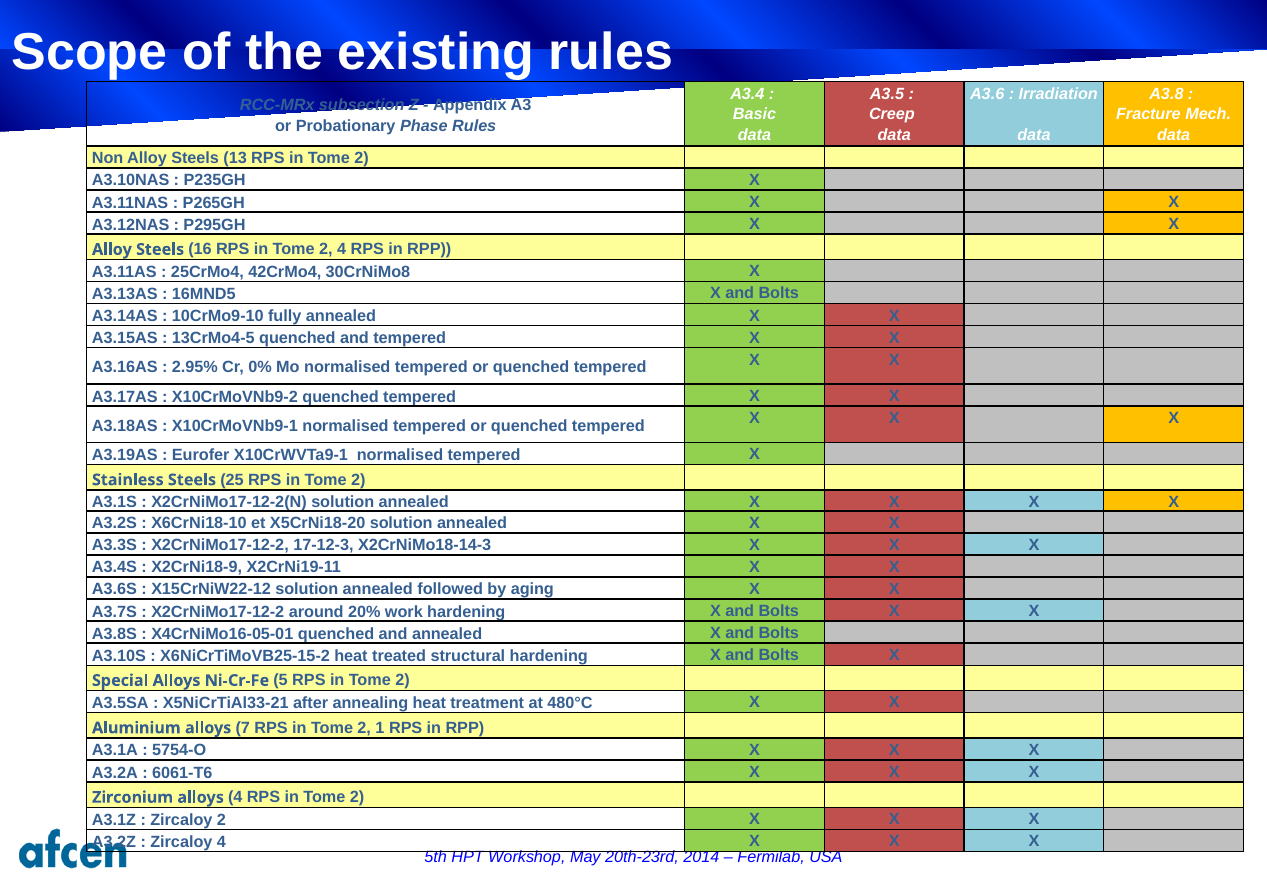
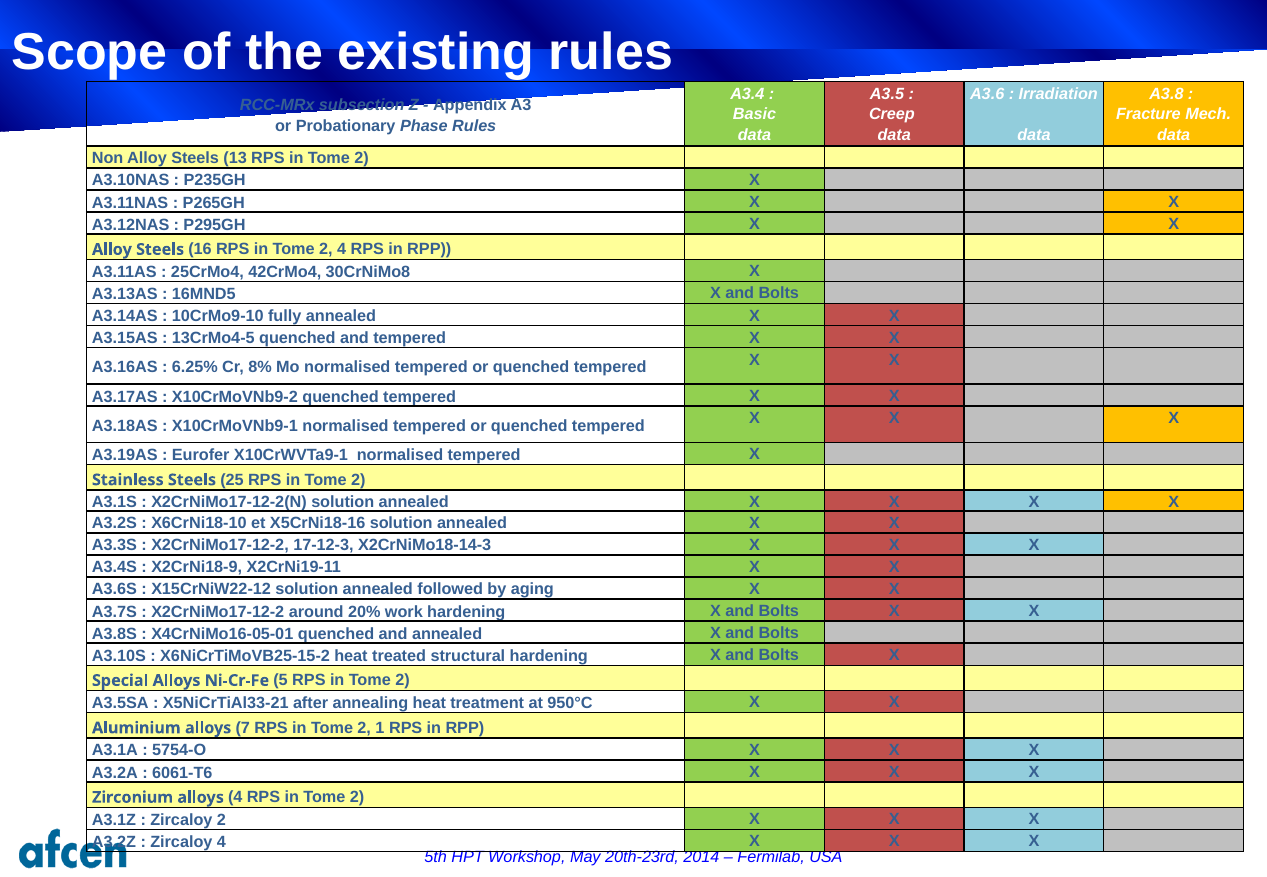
2.95%: 2.95% -> 6.25%
0%: 0% -> 8%
X5CrNi18-20: X5CrNi18-20 -> X5CrNi18-16
480°C: 480°C -> 950°C
